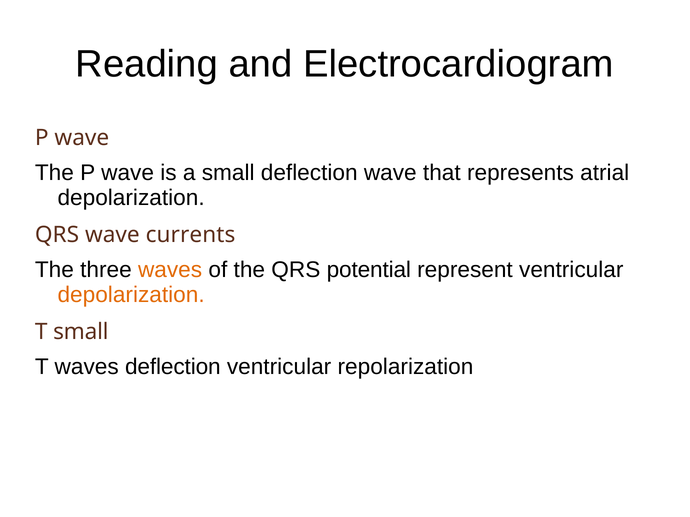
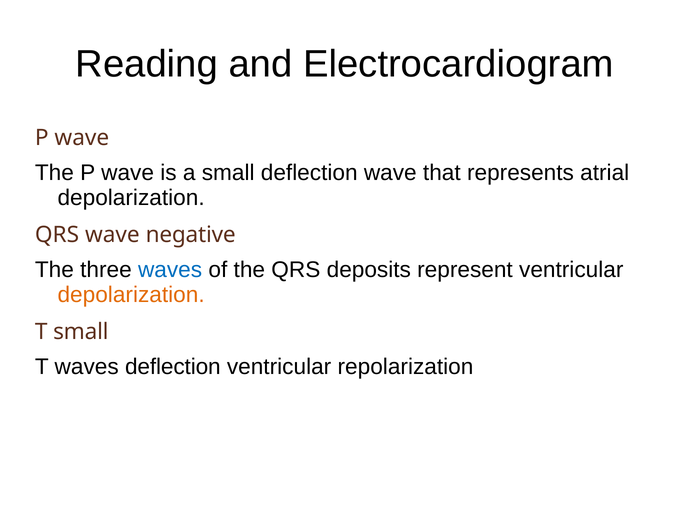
currents: currents -> negative
waves at (170, 270) colour: orange -> blue
potential: potential -> deposits
